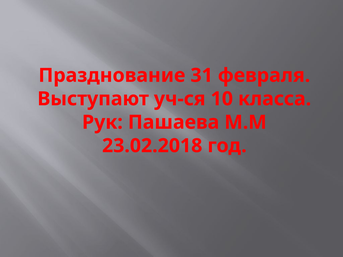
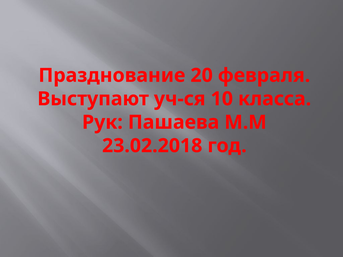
31: 31 -> 20
